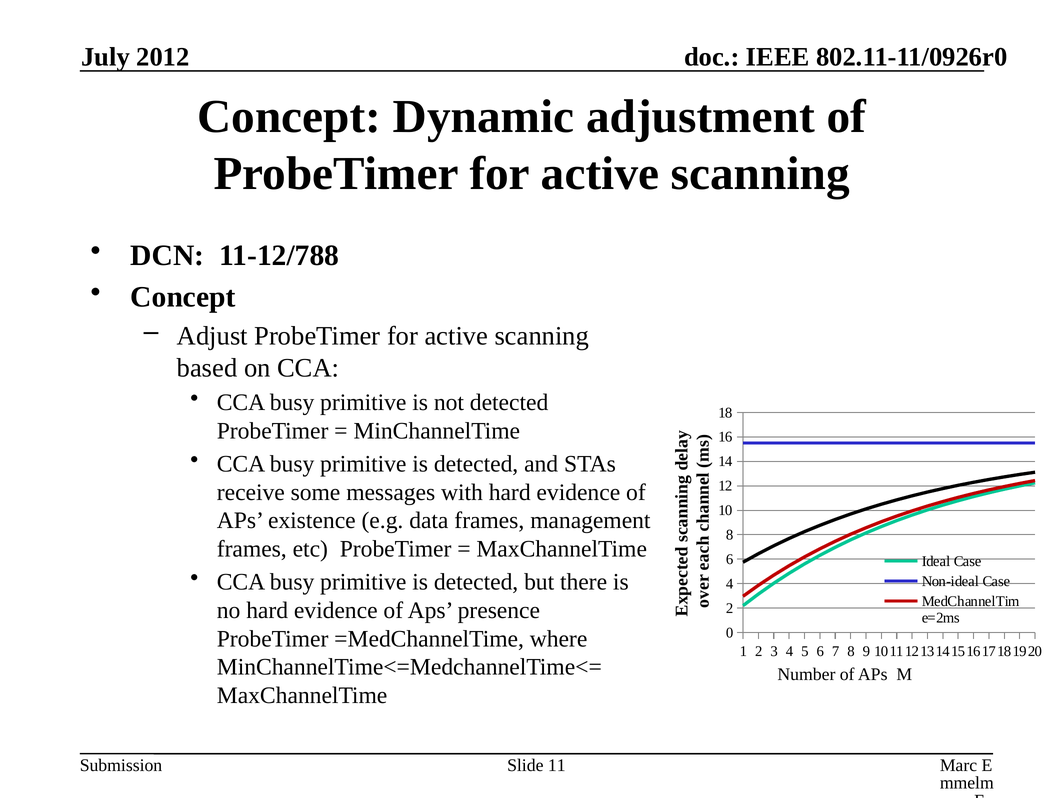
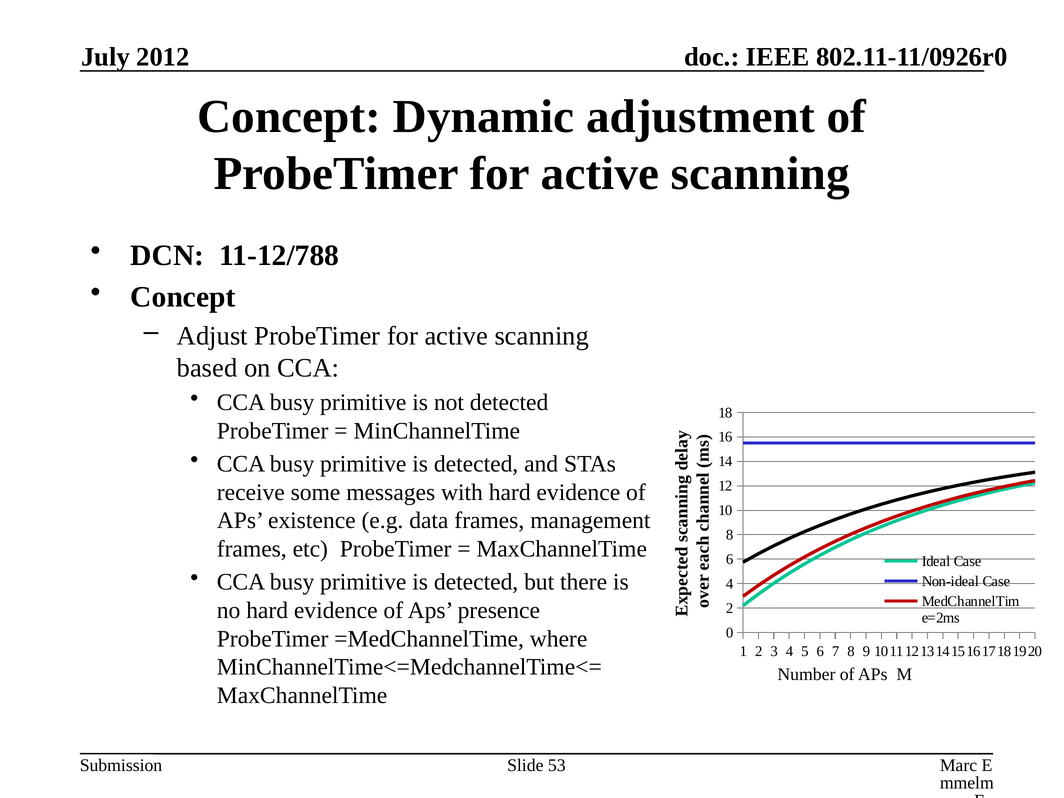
11: 11 -> 53
